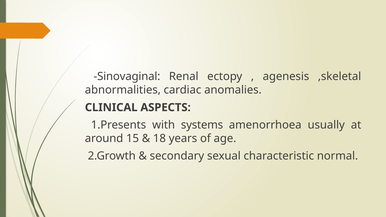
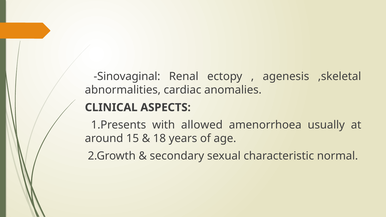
systems: systems -> allowed
